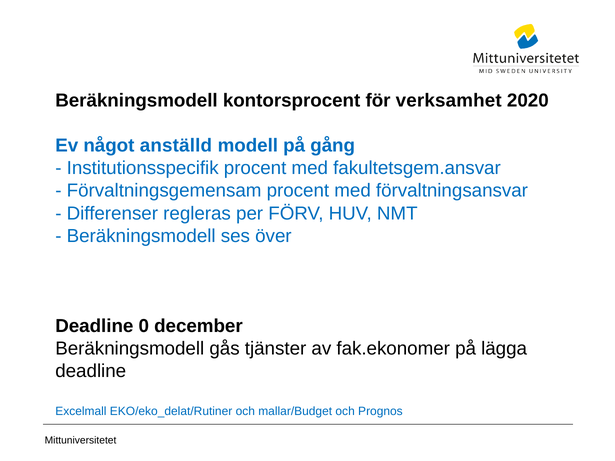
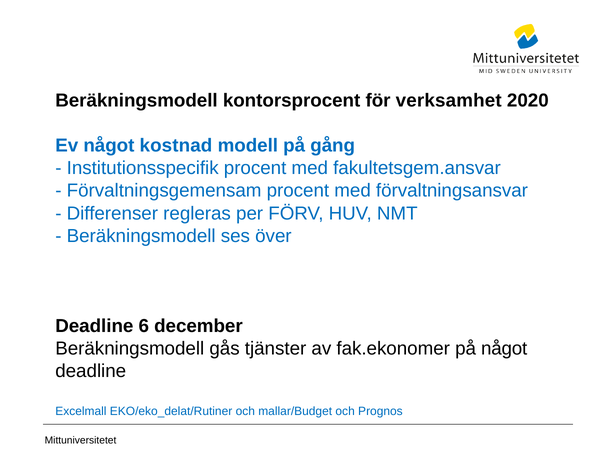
anställd: anställd -> kostnad
0: 0 -> 6
på lägga: lägga -> något
